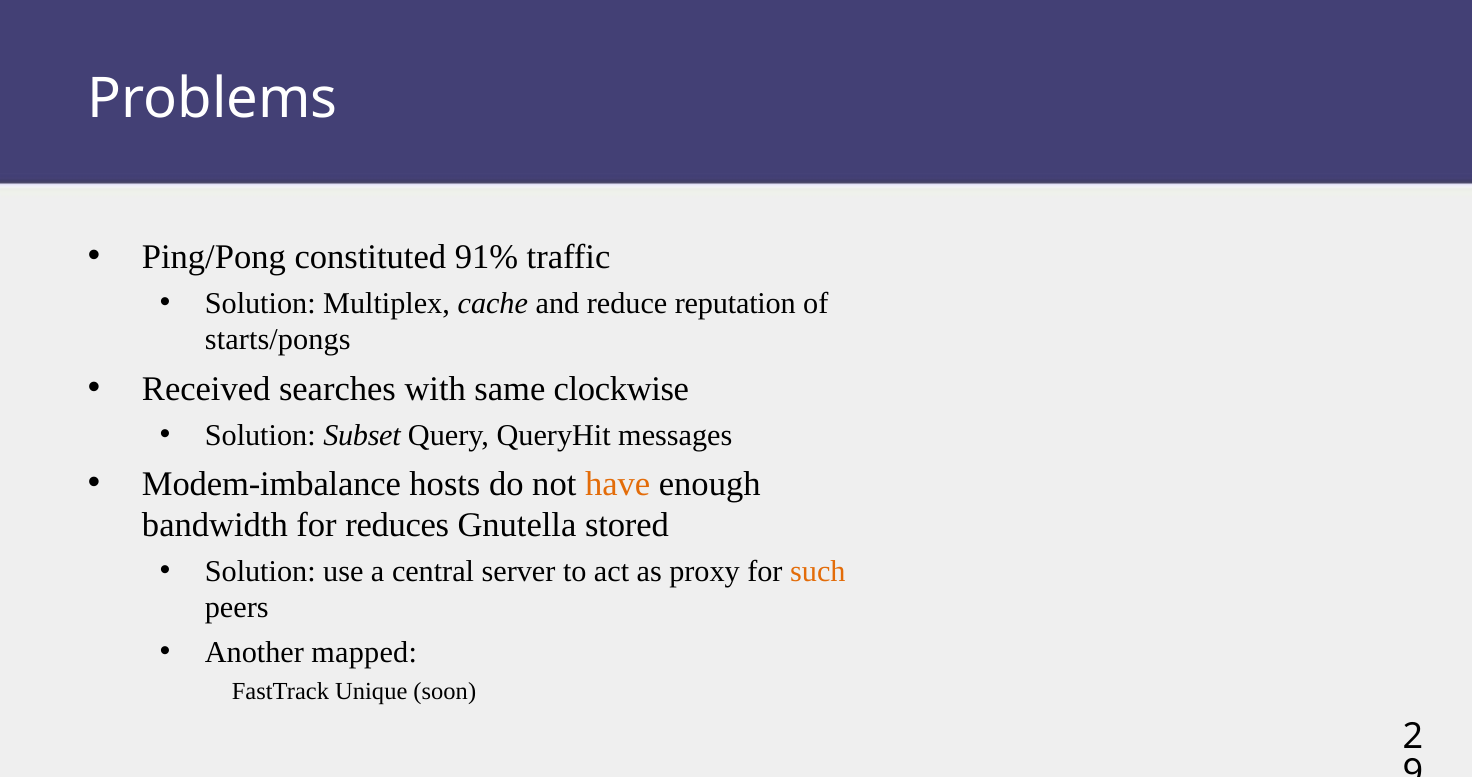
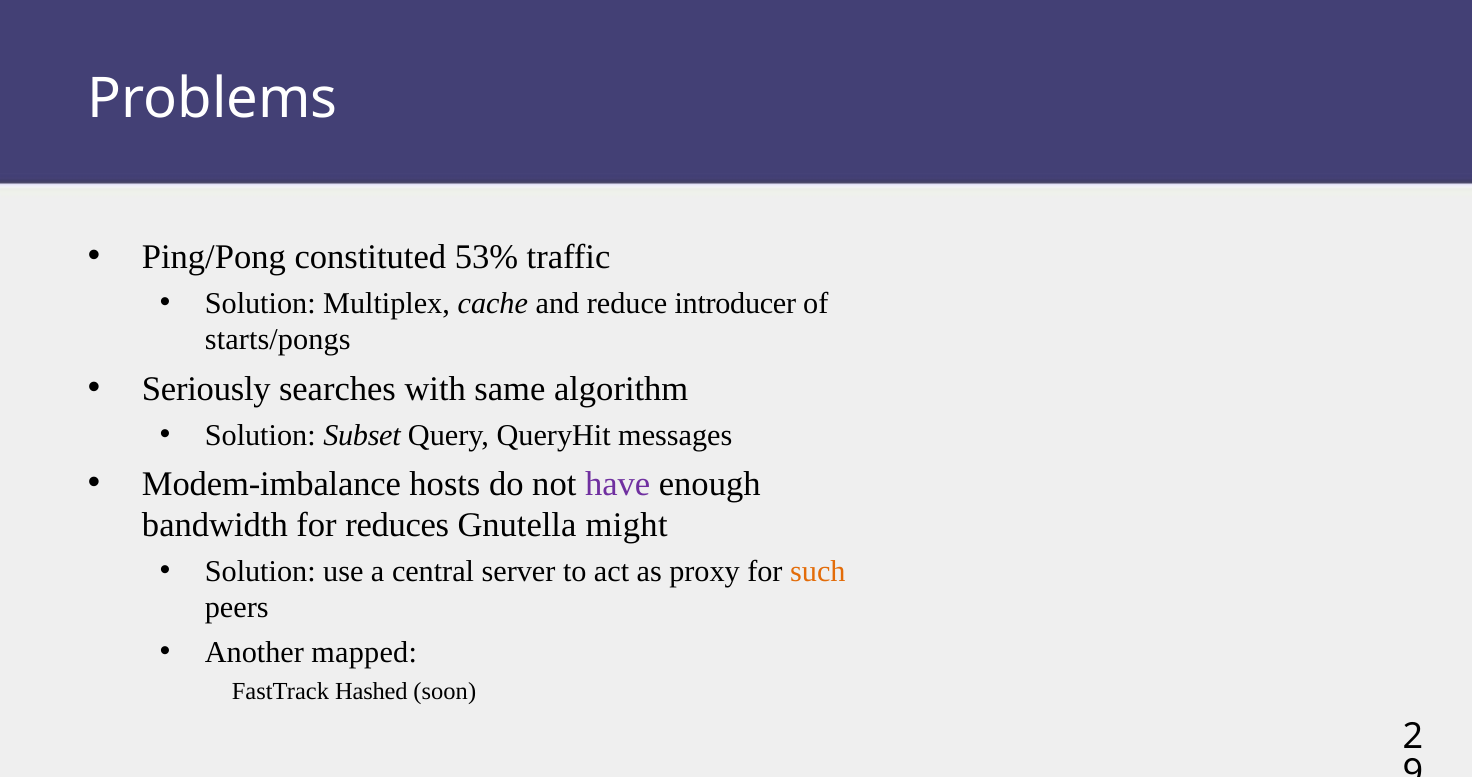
91%: 91% -> 53%
reputation: reputation -> introducer
Received: Received -> Seriously
clockwise: clockwise -> algorithm
have colour: orange -> purple
stored: stored -> might
Unique: Unique -> Hashed
